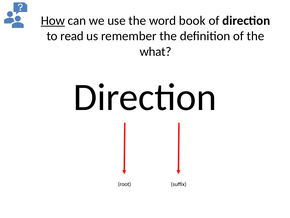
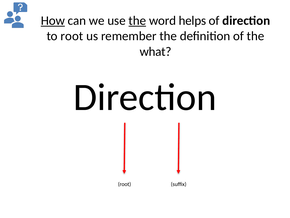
the at (137, 21) underline: none -> present
book: book -> helps
to read: read -> root
